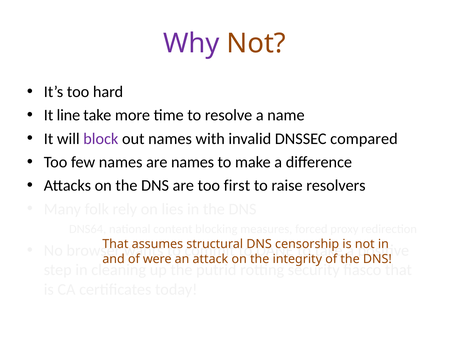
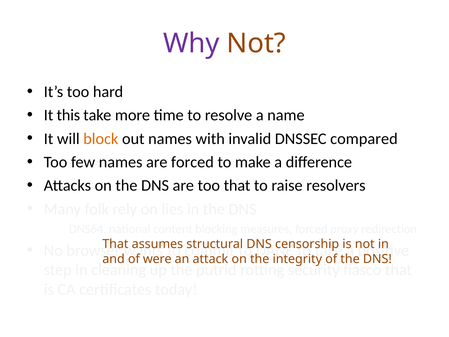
line: line -> this
block colour: purple -> orange
are names: names -> forced
too first: first -> that
